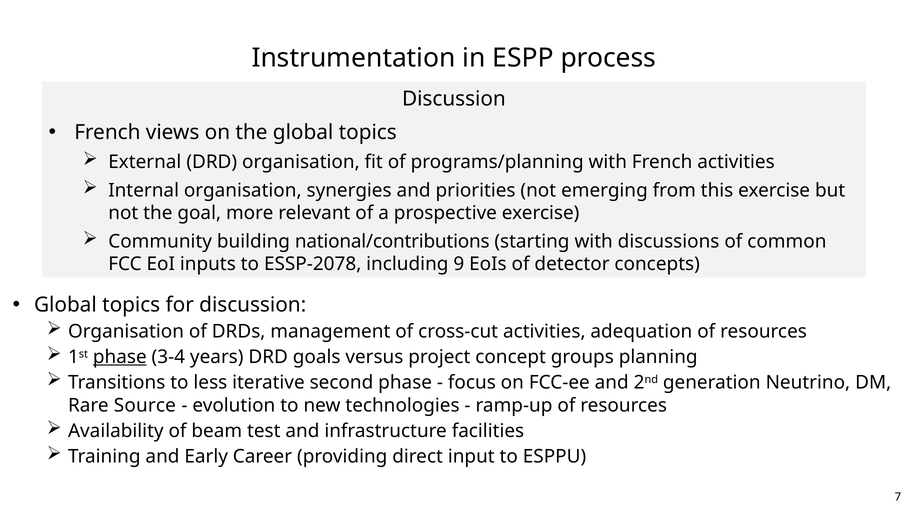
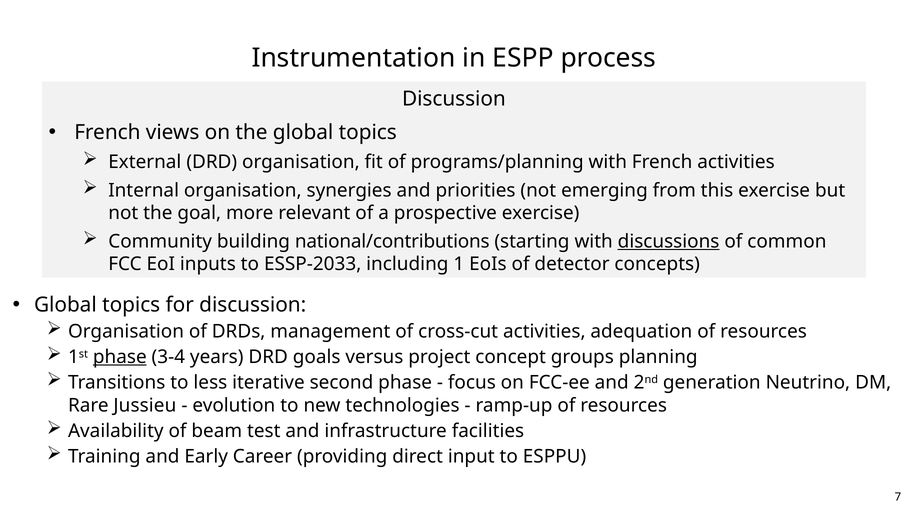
discussions underline: none -> present
ESSP-2078: ESSP-2078 -> ESSP-2033
9: 9 -> 1
Source: Source -> Jussieu
